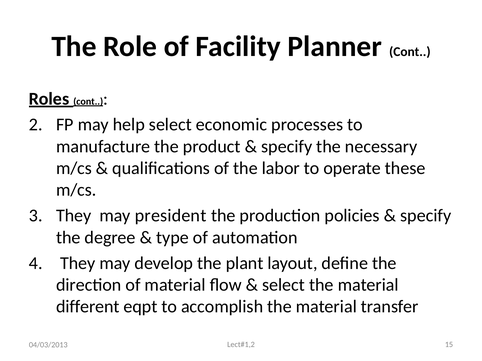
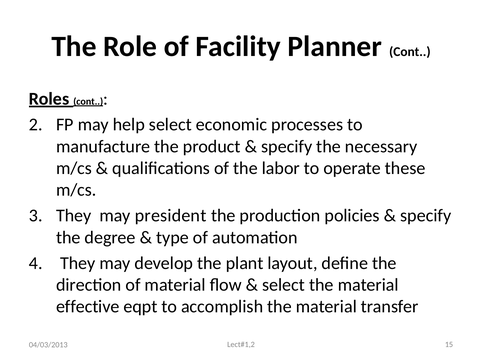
different: different -> effective
